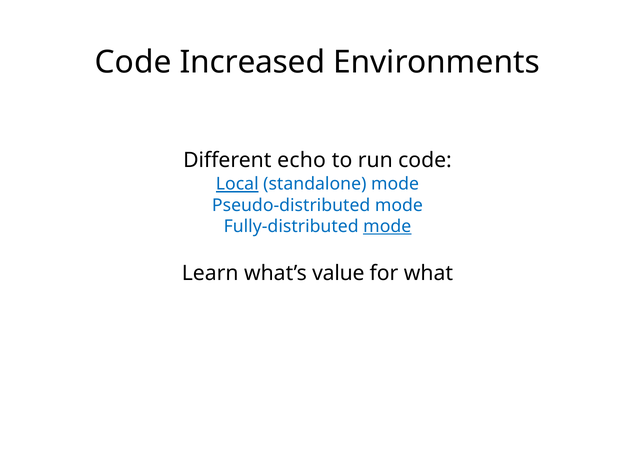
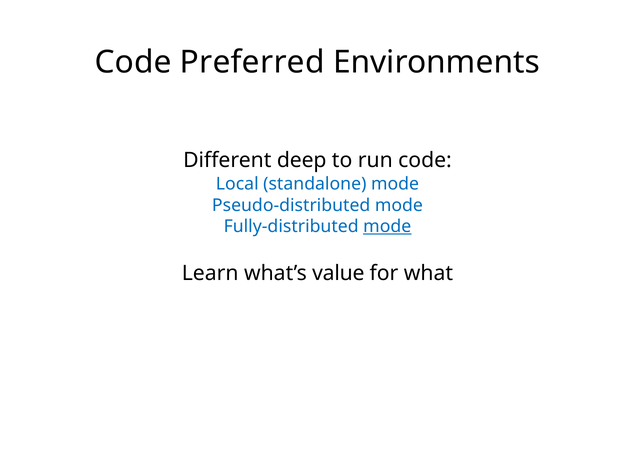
Increased: Increased -> Preferred
echo: echo -> deep
Local underline: present -> none
